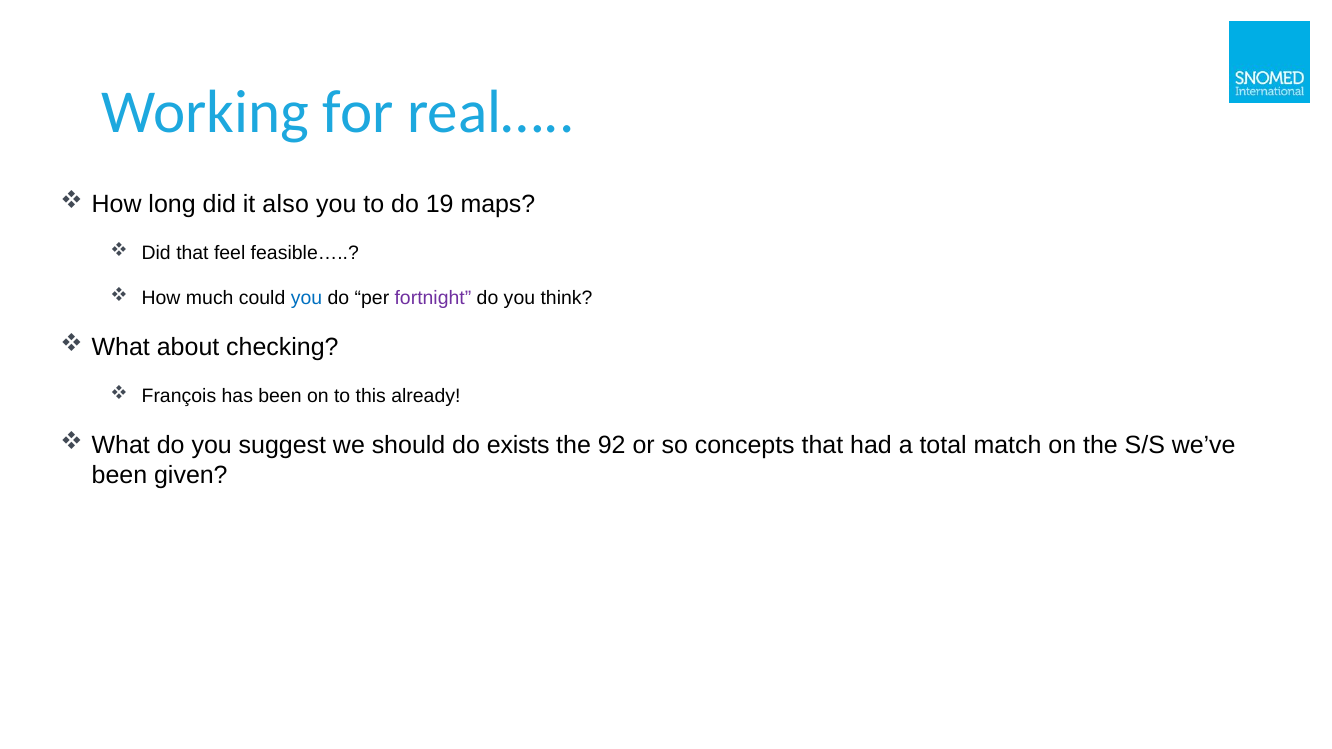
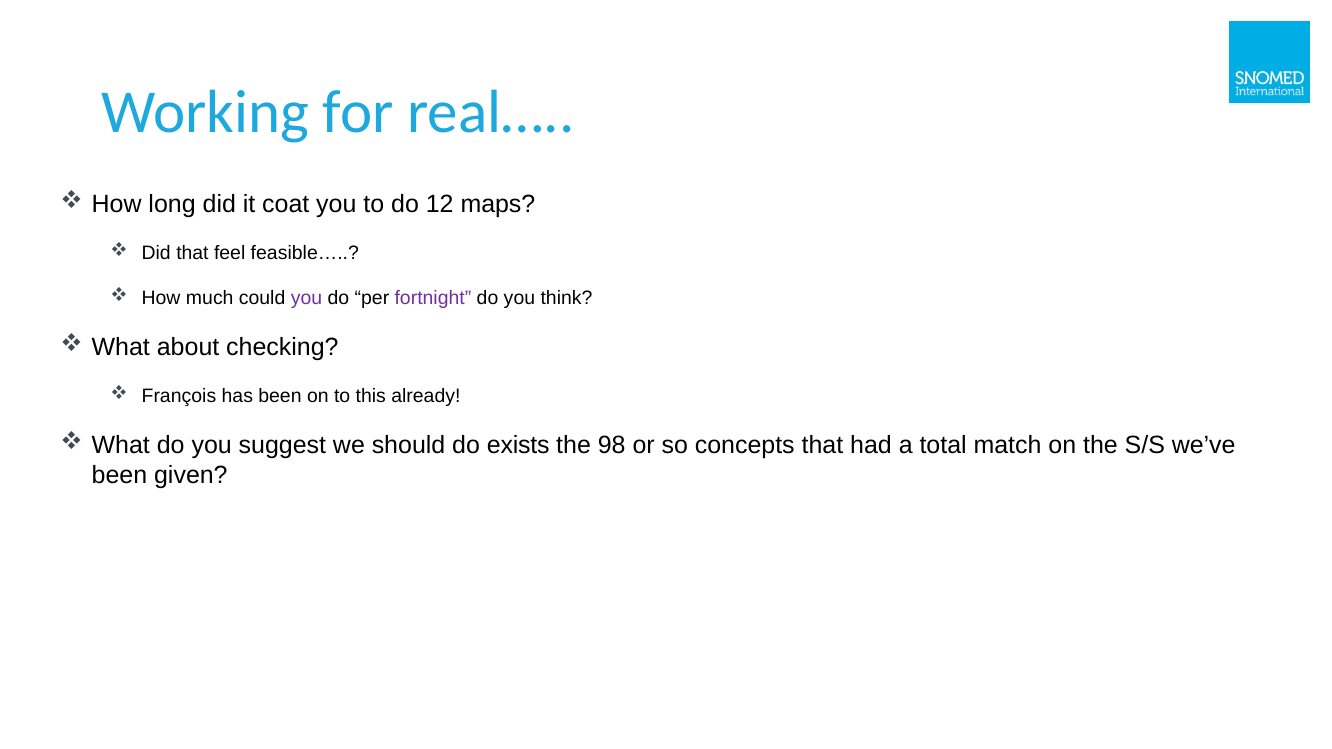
also: also -> coat
19: 19 -> 12
you at (306, 298) colour: blue -> purple
92: 92 -> 98
